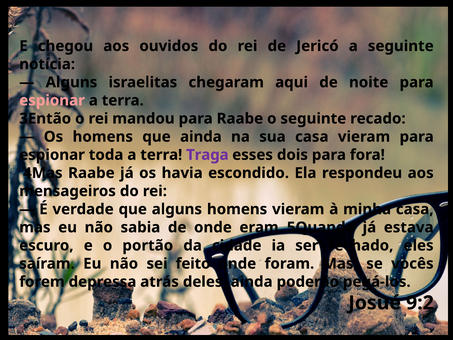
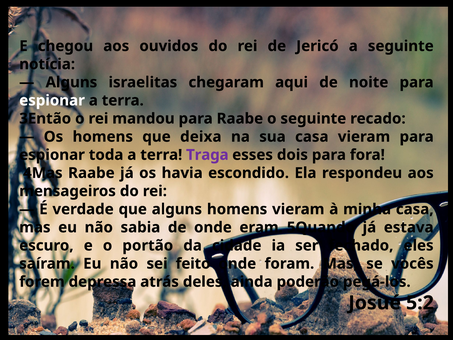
espionar at (52, 100) colour: pink -> white
que ainda: ainda -> deixa
9:2: 9:2 -> 5:2
